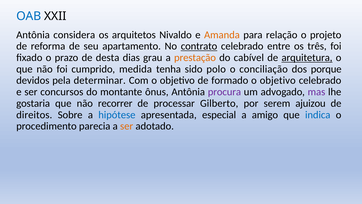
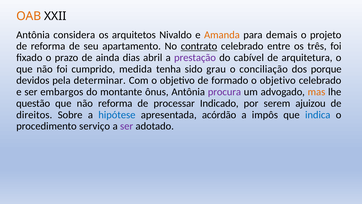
OAB colour: blue -> orange
relação: relação -> demais
desta: desta -> ainda
grau: grau -> abril
prestação colour: orange -> purple
arquitetura underline: present -> none
polo: polo -> grau
concursos: concursos -> embargos
mas colour: purple -> orange
gostaria: gostaria -> questão
não recorrer: recorrer -> reforma
Gilberto: Gilberto -> Indicado
especial: especial -> acórdão
amigo: amigo -> impôs
parecia: parecia -> serviço
ser at (127, 126) colour: orange -> purple
